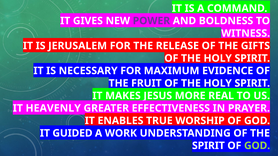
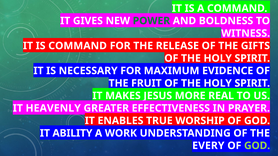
POWER colour: purple -> green
IS JERUSALEM: JERUSALEM -> COMMAND
GUIDED: GUIDED -> ABILITY
SPIRIT at (208, 146): SPIRIT -> EVERY
